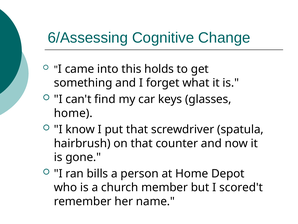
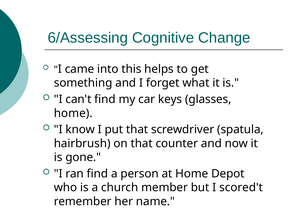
holds: holds -> helps
ran bills: bills -> find
